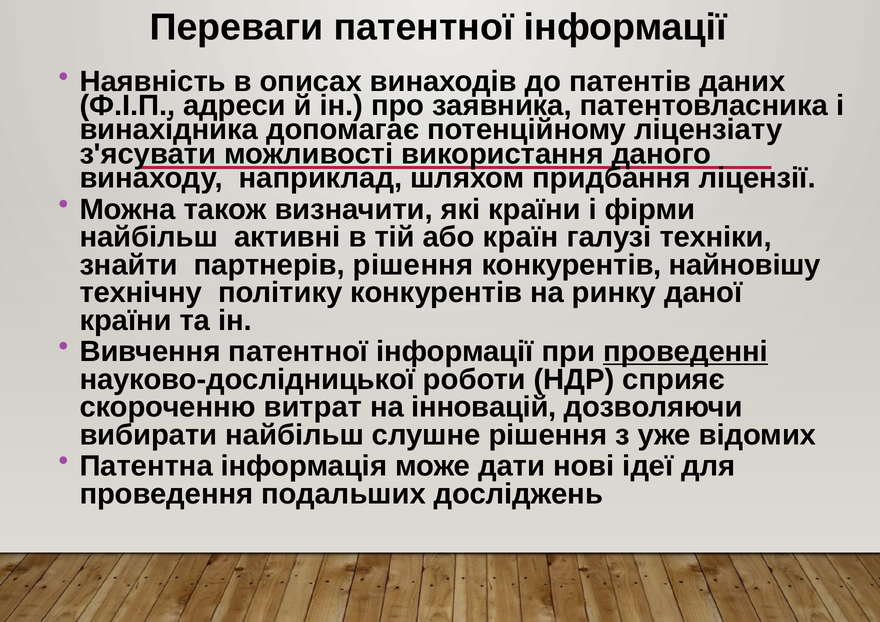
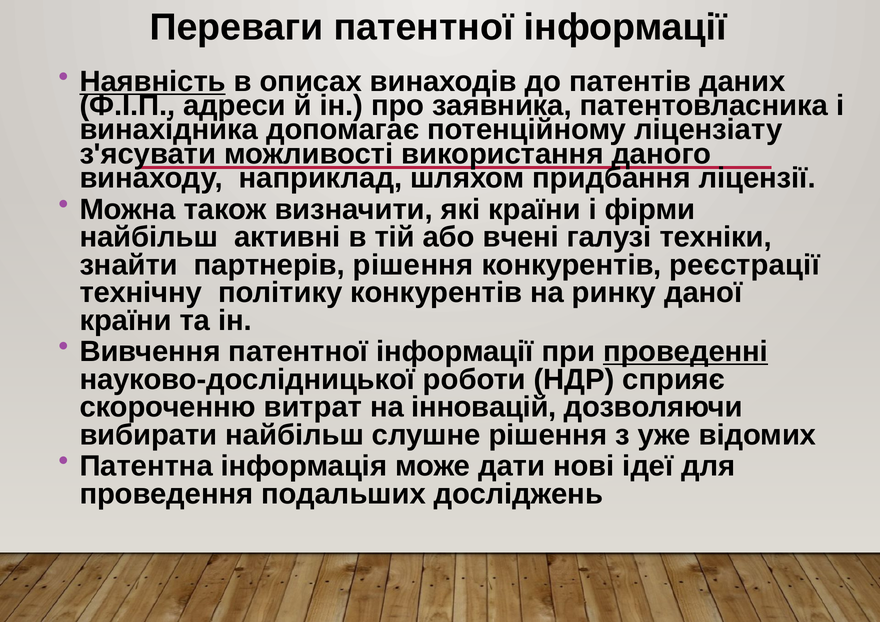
Наявність underline: none -> present
країн: країн -> вчені
найновішу: найновішу -> реєстрації
